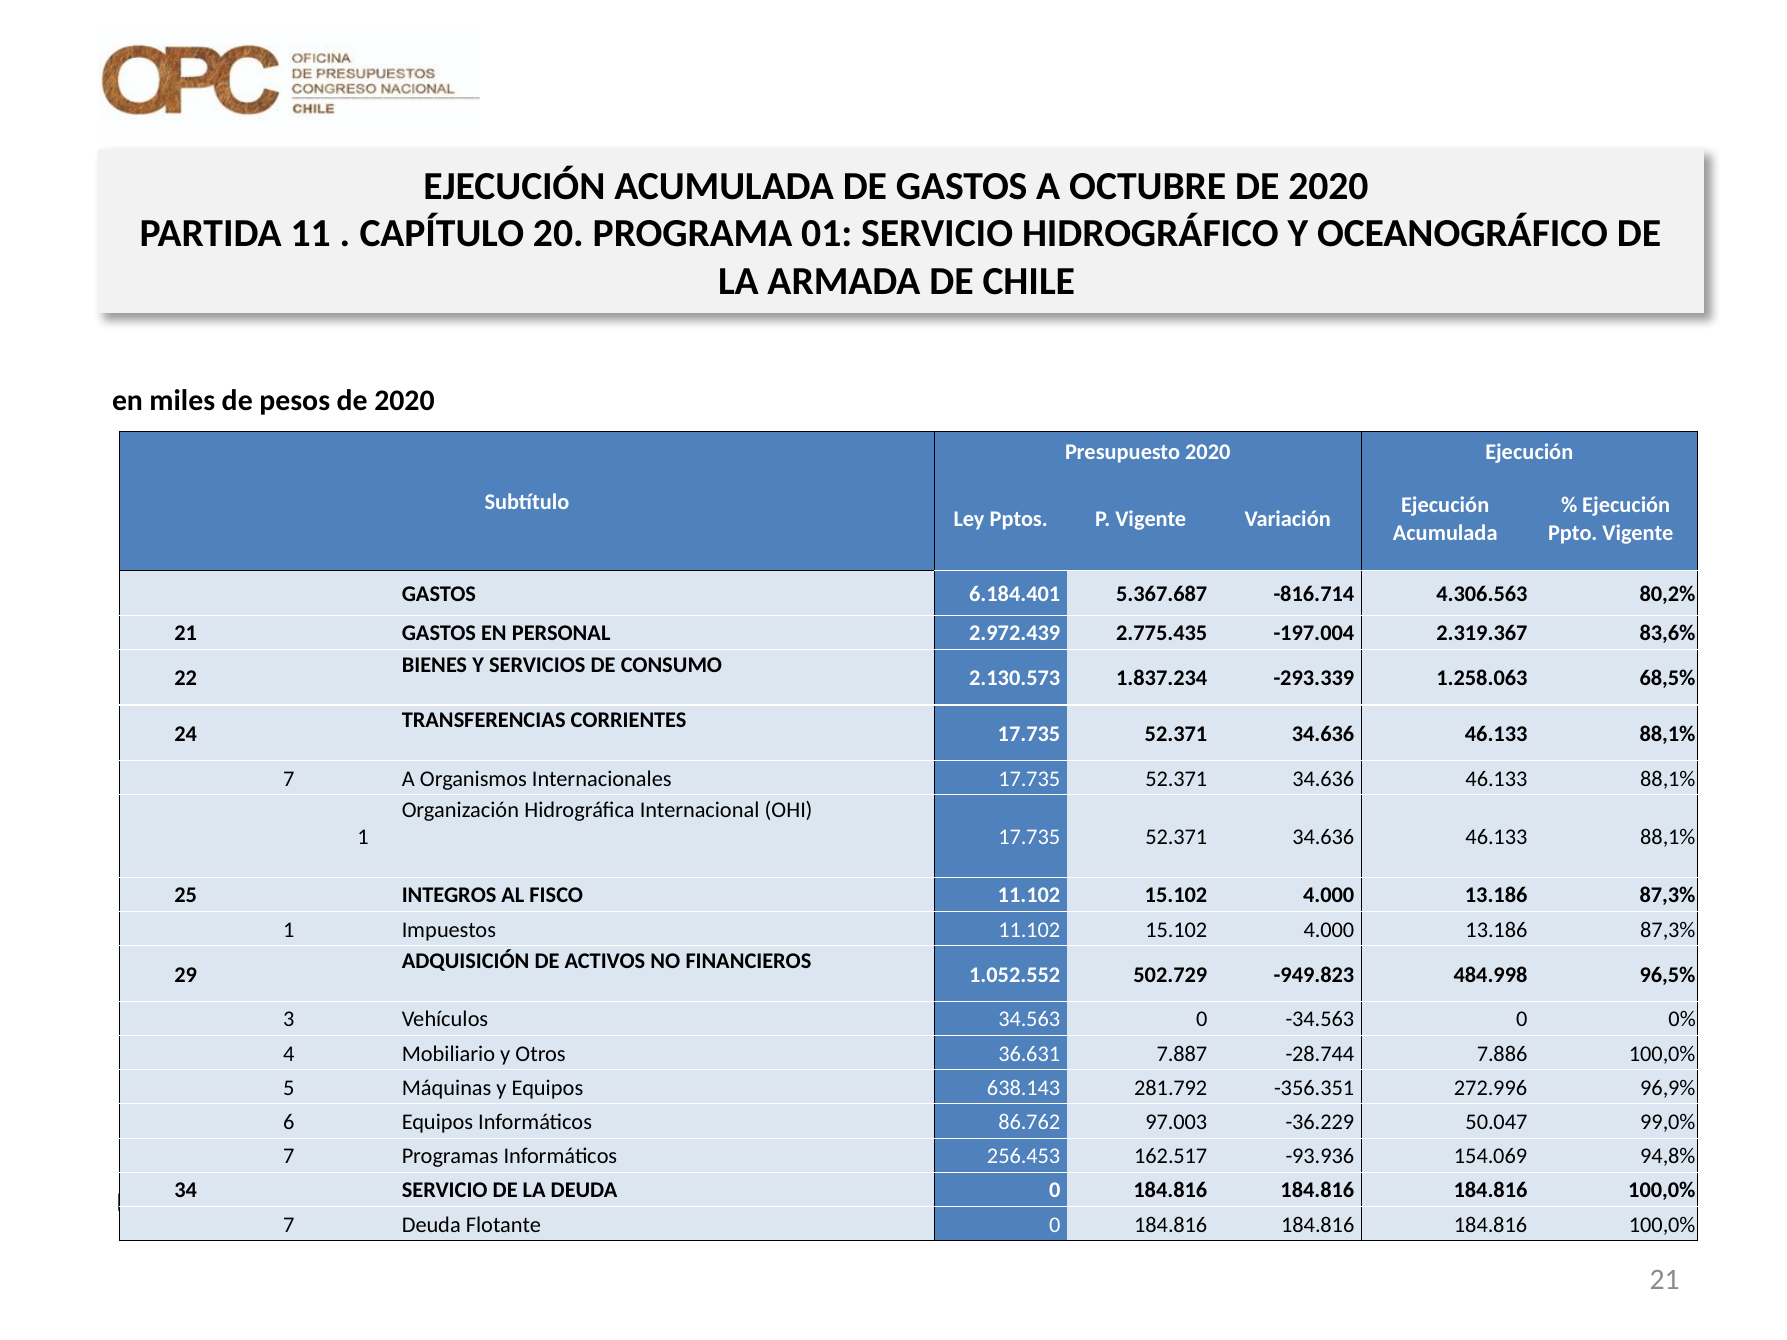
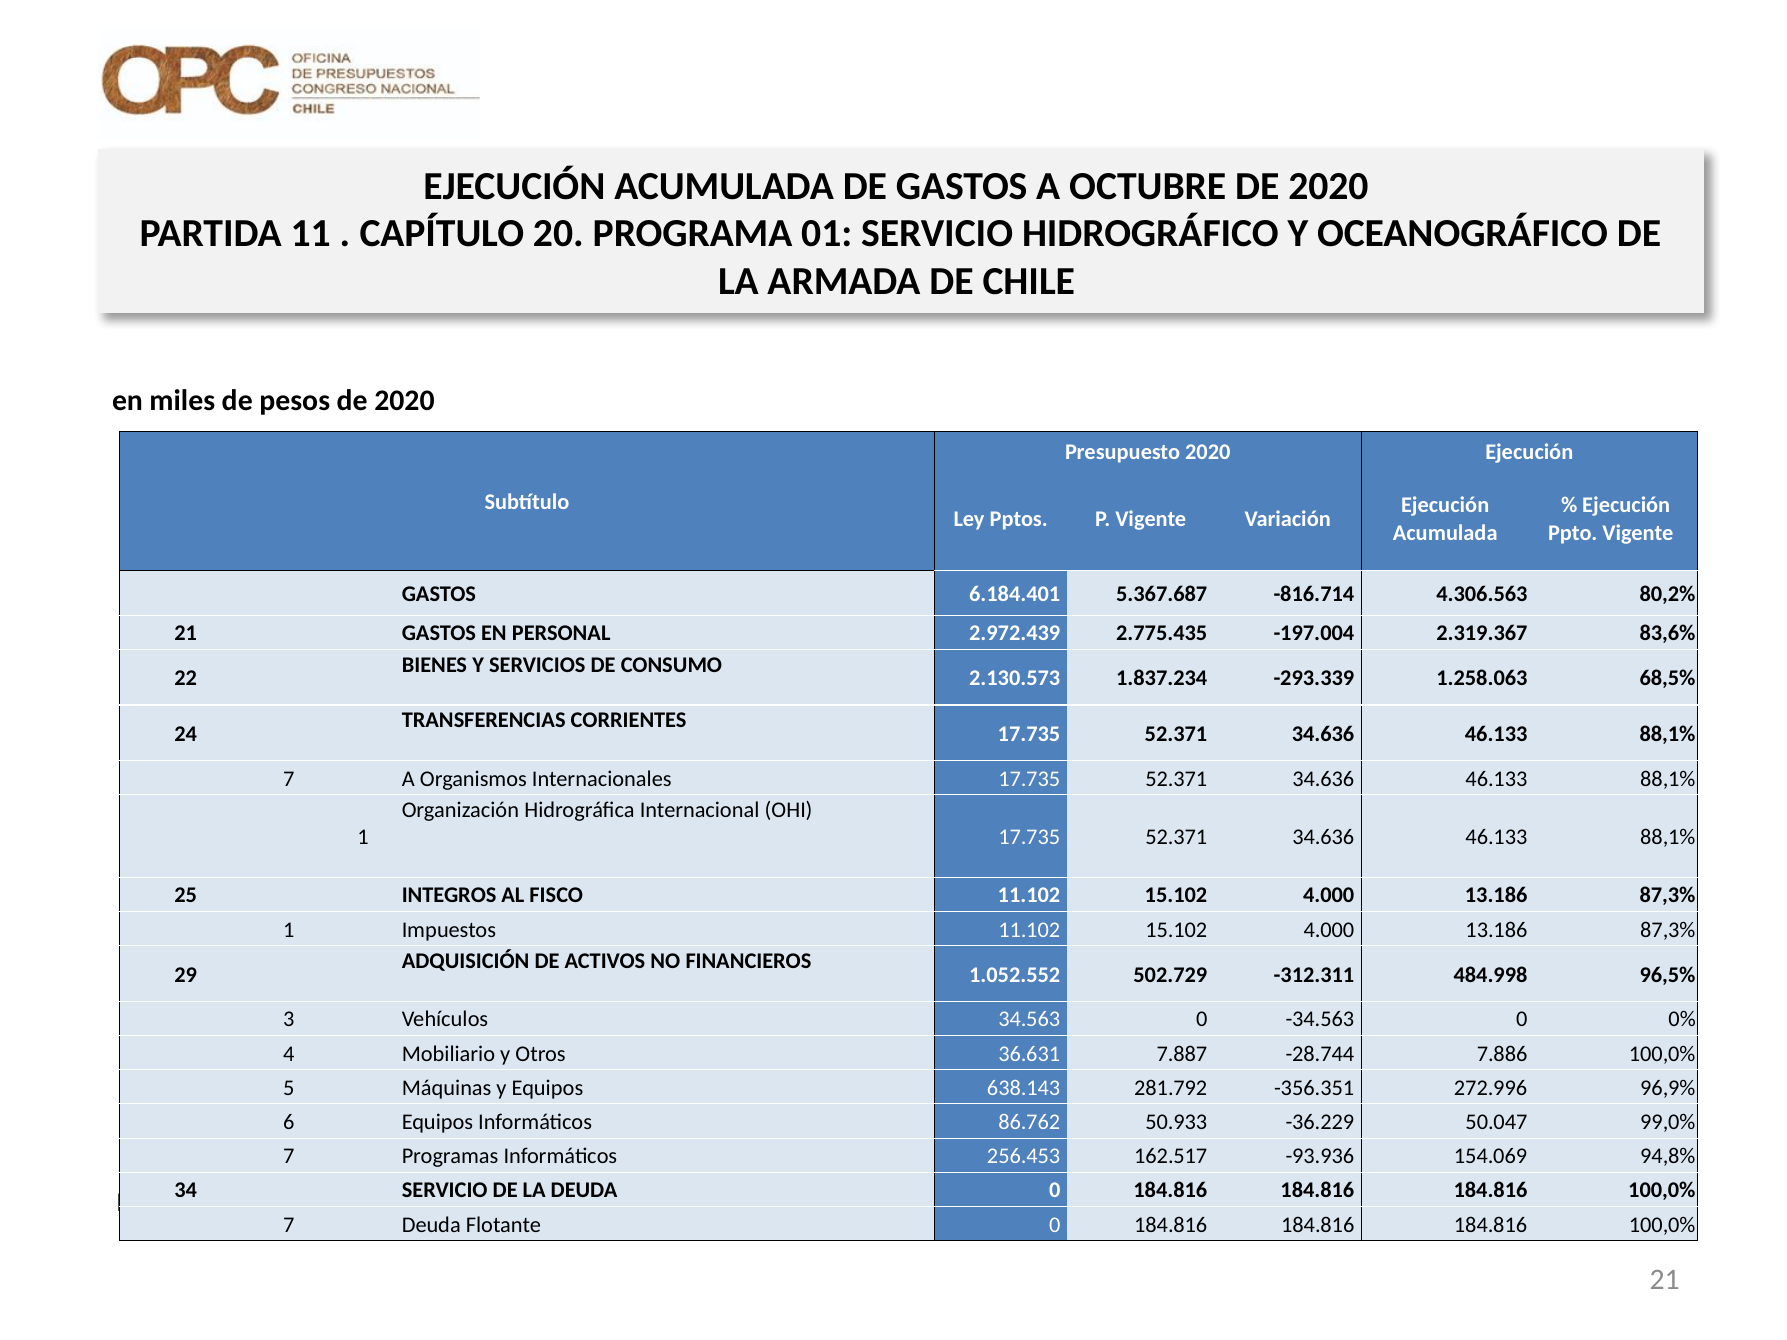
-949.823: -949.823 -> -312.311
97.003: 97.003 -> 50.933
